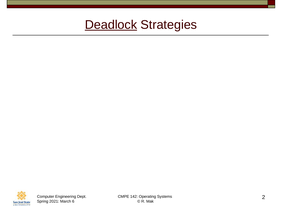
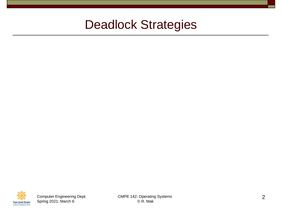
Deadlock underline: present -> none
